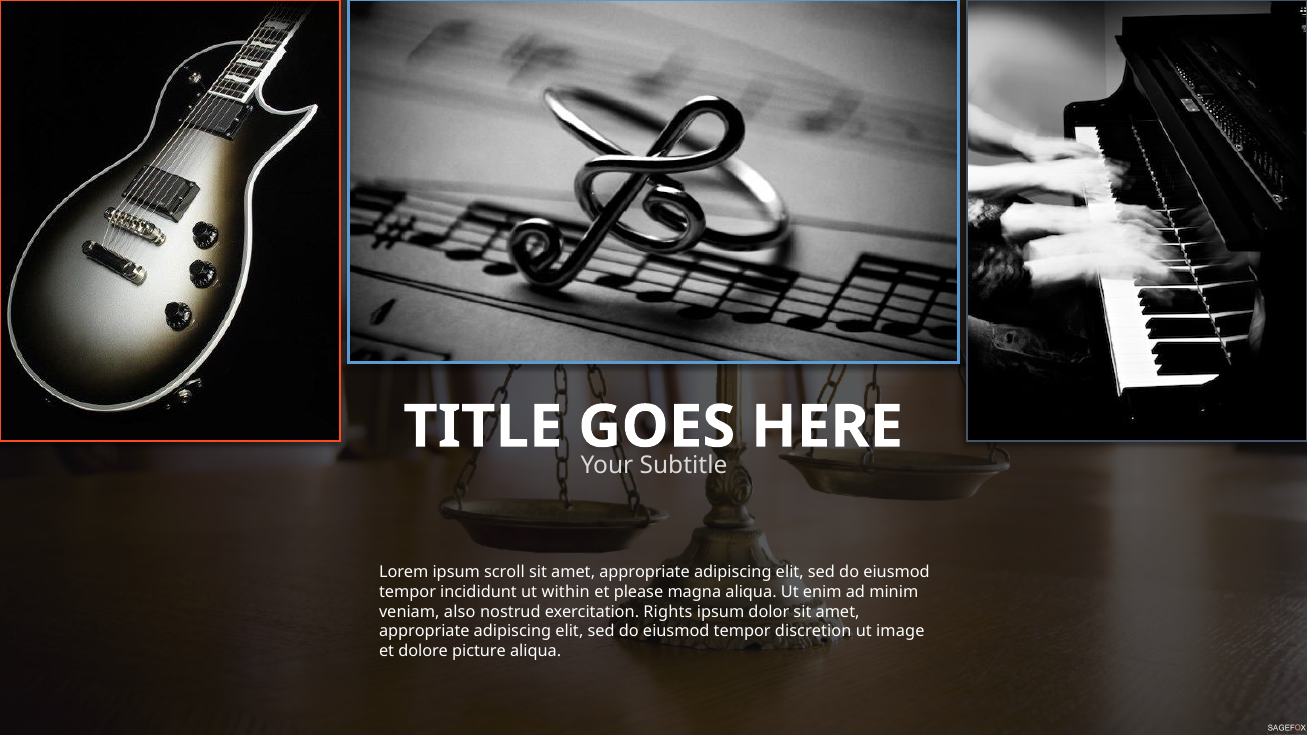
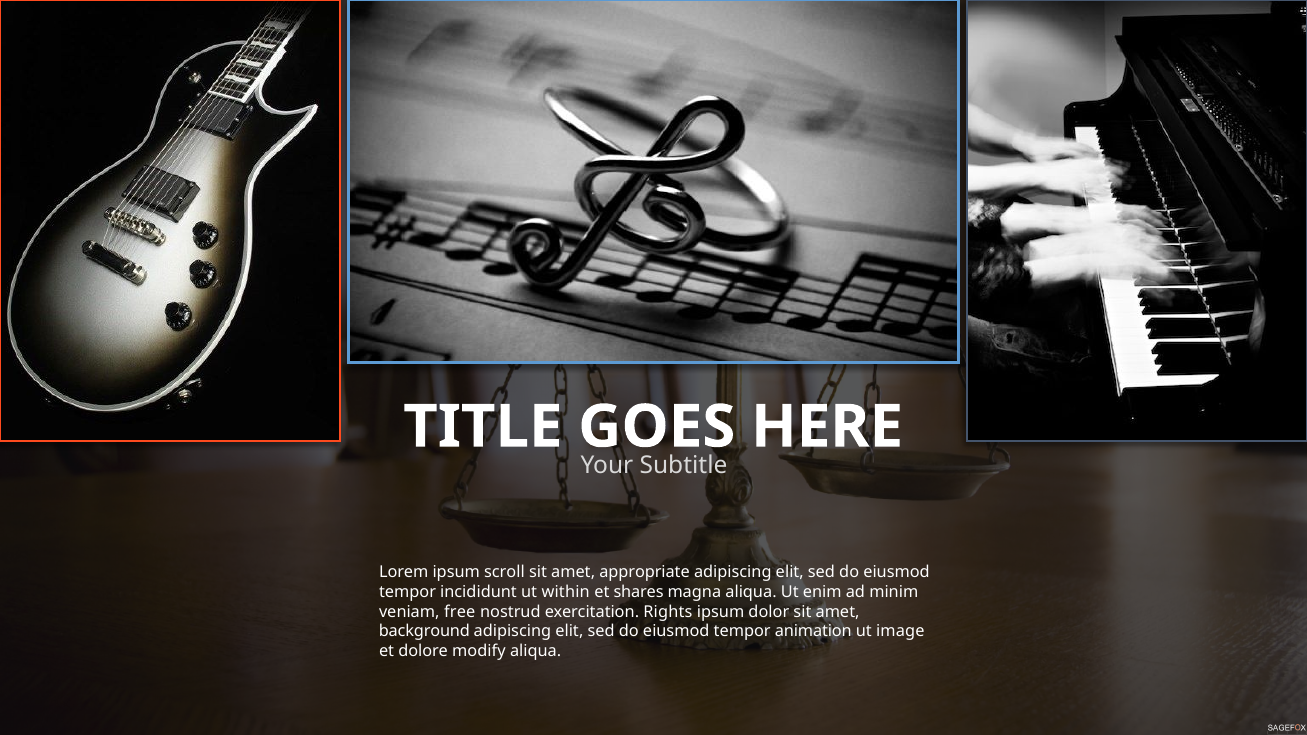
please: please -> shares
also: also -> free
appropriate at (424, 632): appropriate -> background
discretion: discretion -> animation
picture: picture -> modify
